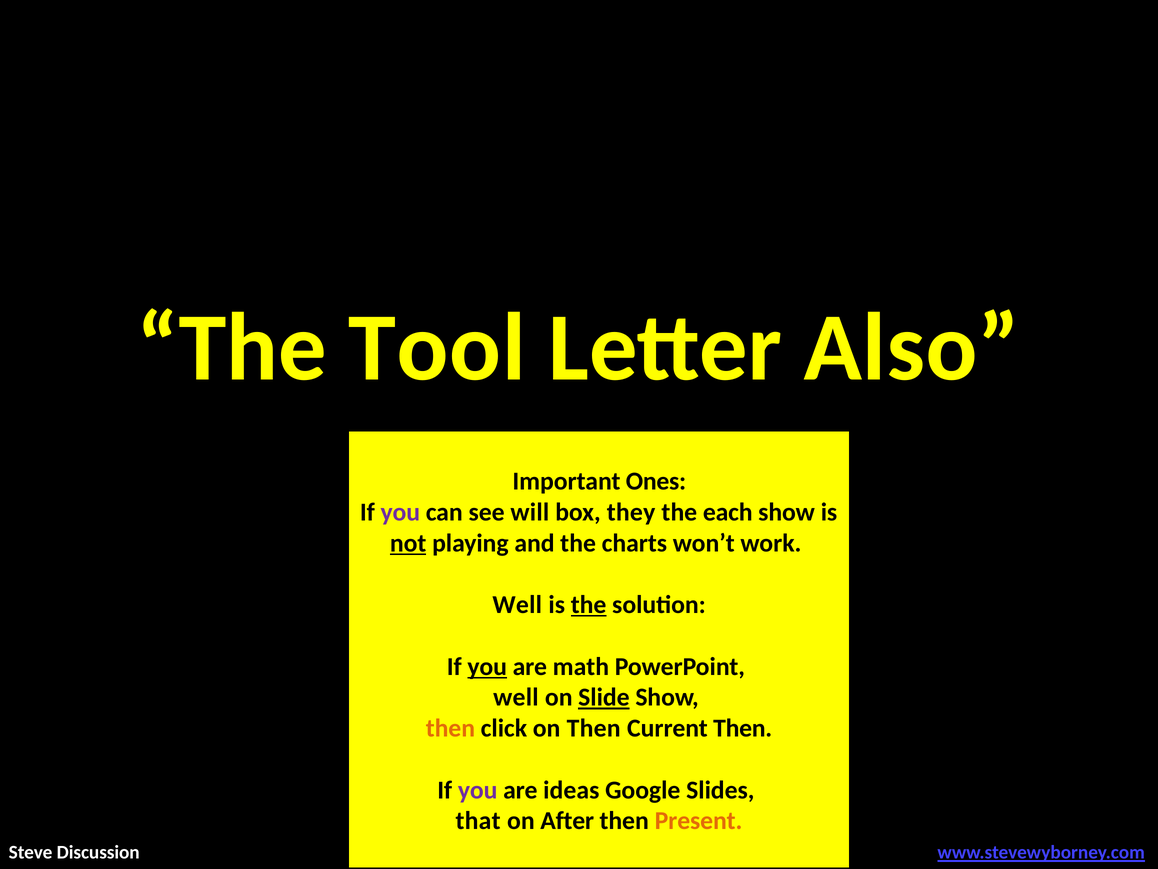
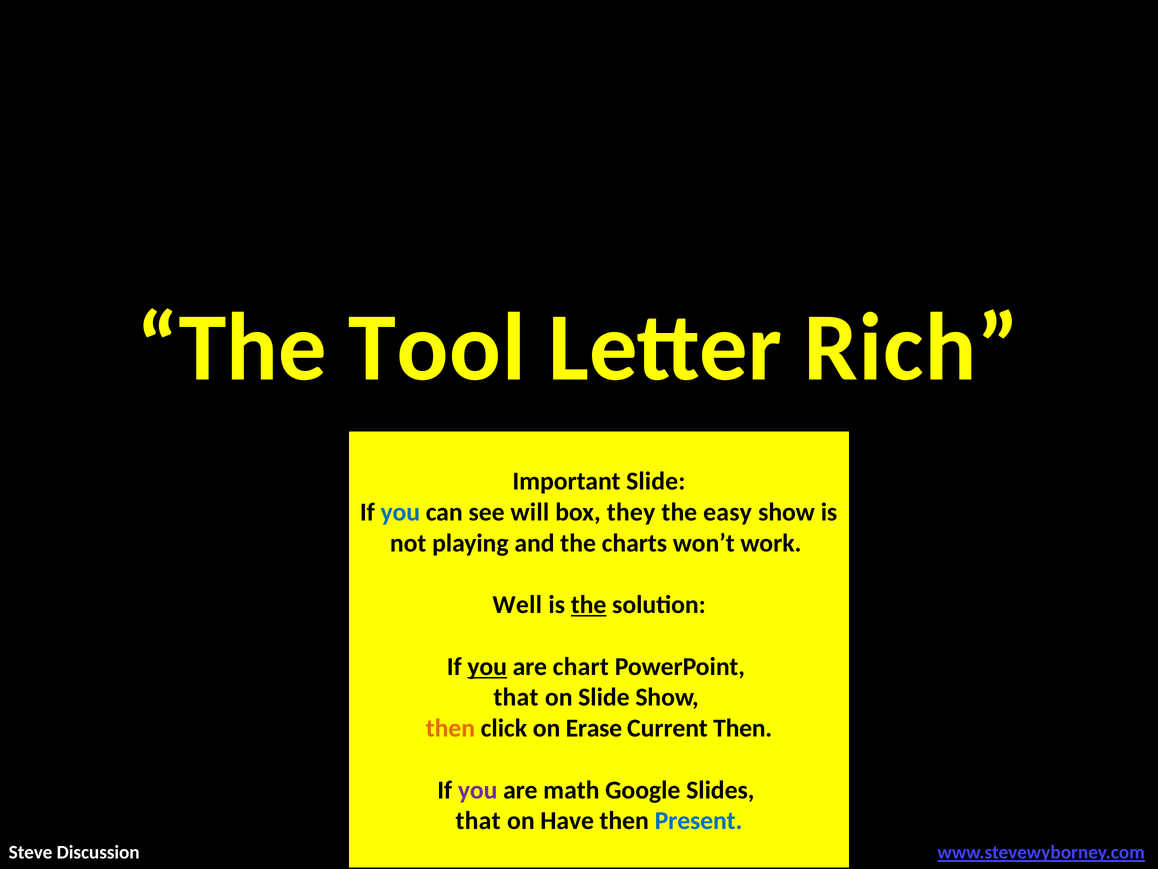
Also: Also -> Rich
Important Ones: Ones -> Slide
you at (400, 512) colour: purple -> blue
each: each -> easy
not underline: present -> none
math: math -> chart
well at (516, 697): well -> that
Slide at (604, 697) underline: present -> none
on Then: Then -> Erase
ideas: ideas -> math
After: After -> Have
Present colour: orange -> blue
